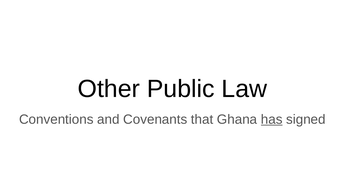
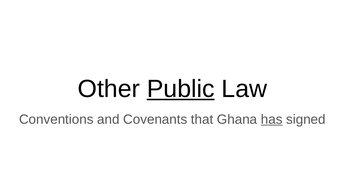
Public underline: none -> present
